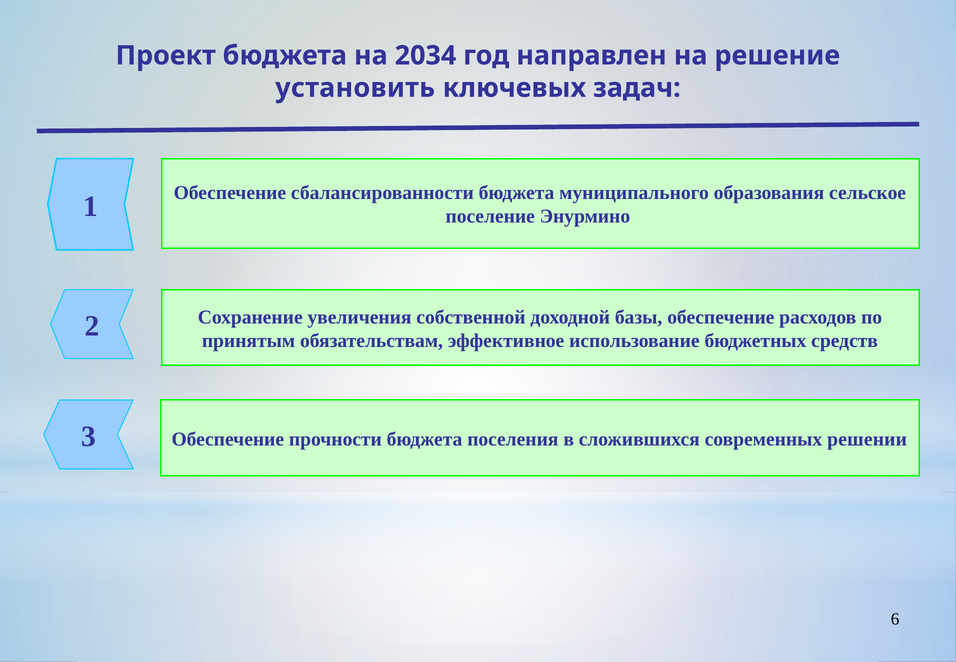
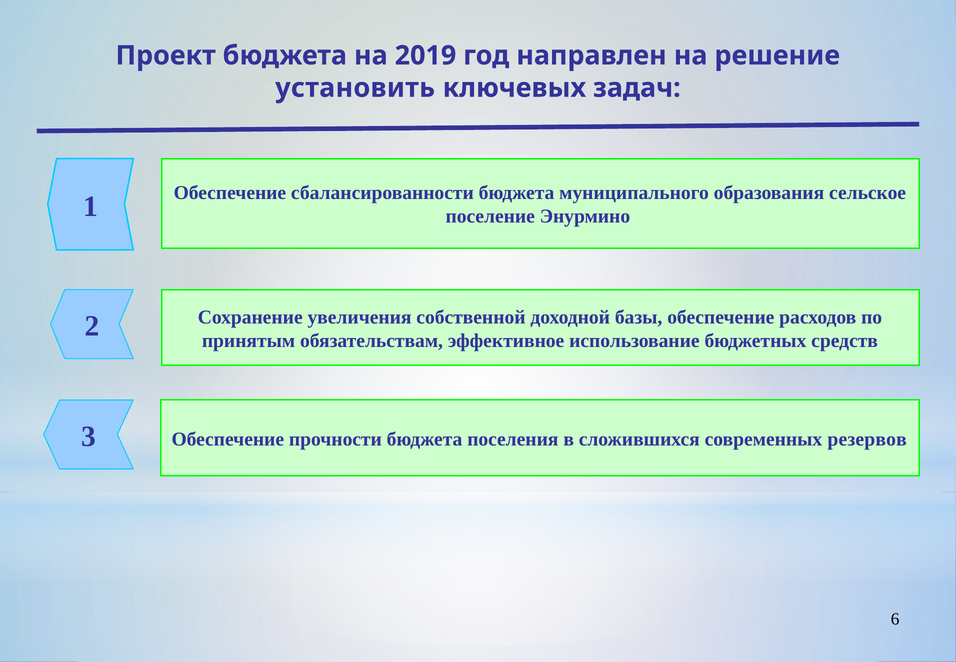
2034: 2034 -> 2019
решении: решении -> резервов
